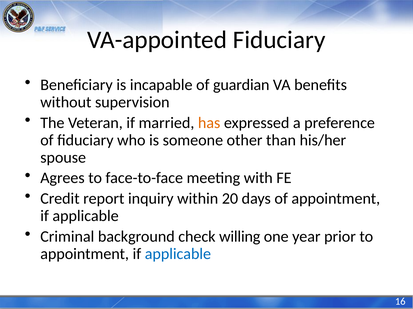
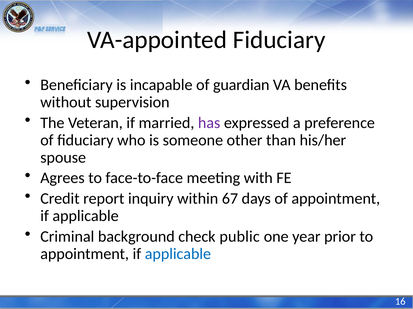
has colour: orange -> purple
20: 20 -> 67
willing: willing -> public
